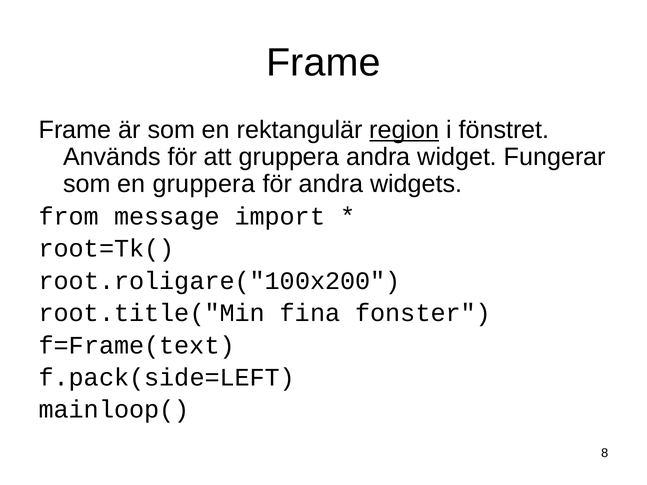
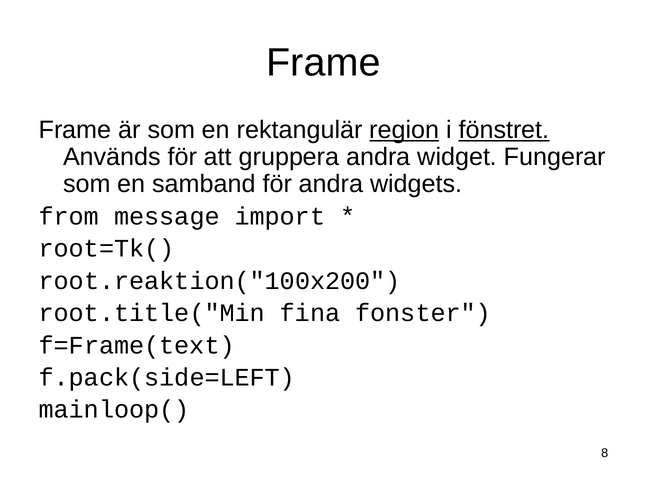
fönstret underline: none -> present
en gruppera: gruppera -> samband
root.roligare("100x200: root.roligare("100x200 -> root.reaktion("100x200
